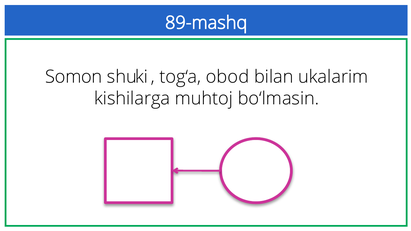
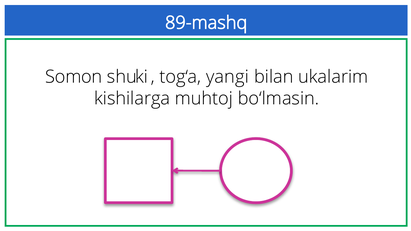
obod: obod -> yangi
